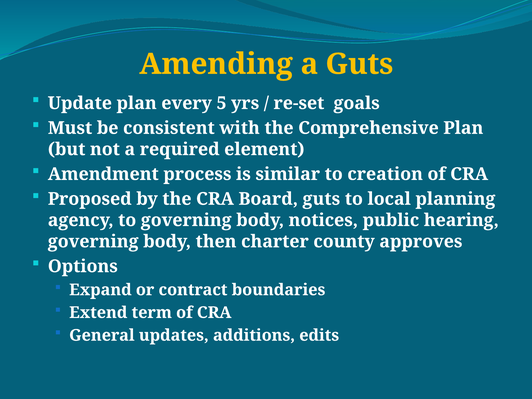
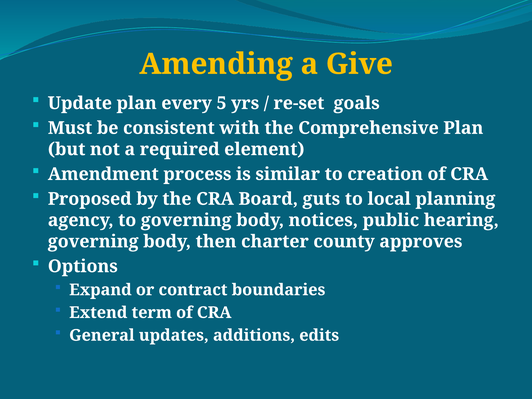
a Guts: Guts -> Give
